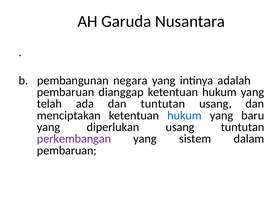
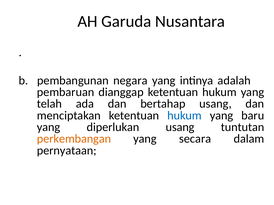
dan tuntutan: tuntutan -> bertahap
perkembangan colour: purple -> orange
sistem: sistem -> secara
pembaruan at (67, 151): pembaruan -> pernyataan
